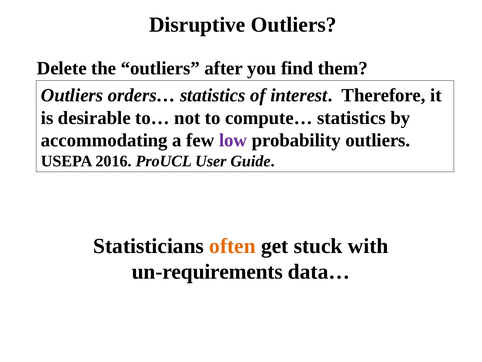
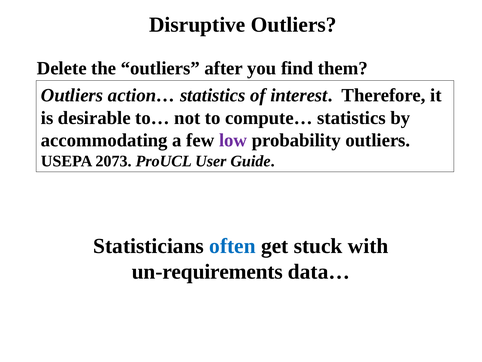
orders…: orders… -> action…
2016: 2016 -> 2073
often colour: orange -> blue
